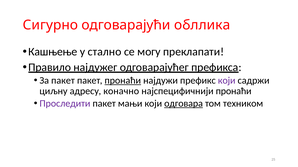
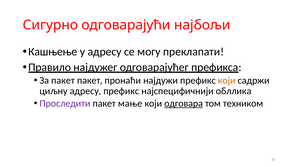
обллика: обллика -> најбољи
у стално: стално -> адресу
пронаћи at (123, 81) underline: present -> none
који at (227, 81) colour: purple -> orange
адресу коначно: коначно -> префикс
најспецифичнији пронаћи: пронаћи -> обллика
мањи: мањи -> мање
